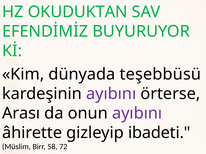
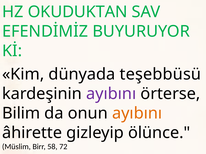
Arası: Arası -> Bilim
ayıbını at (137, 114) colour: purple -> orange
ibadeti: ibadeti -> ölünce
